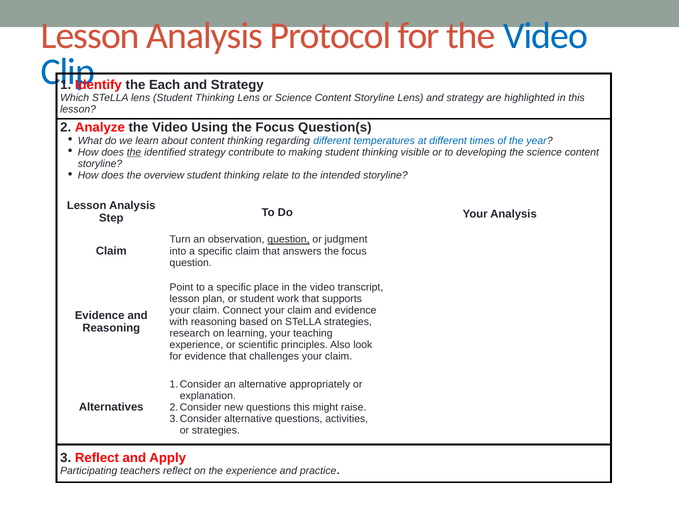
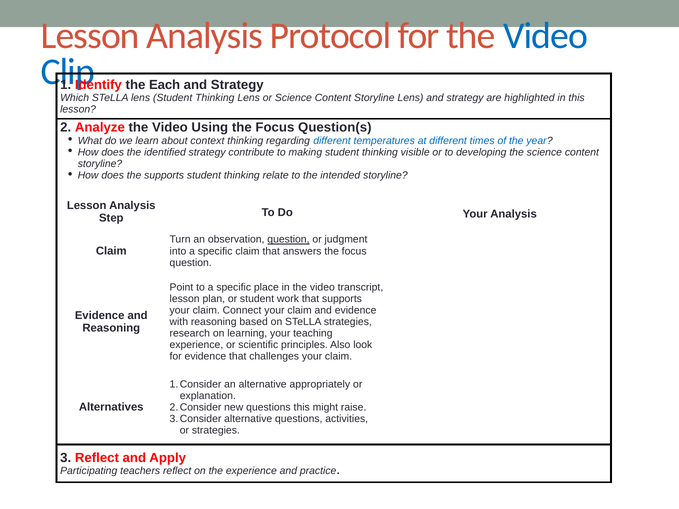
about content: content -> context
the at (134, 152) underline: present -> none
the overview: overview -> supports
